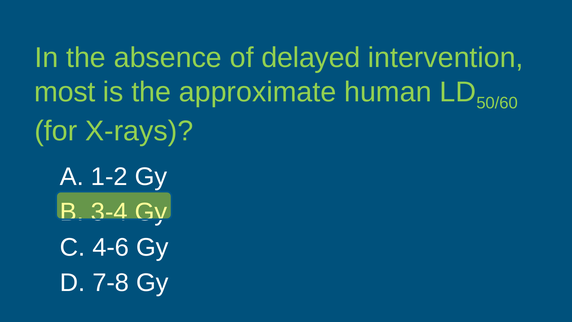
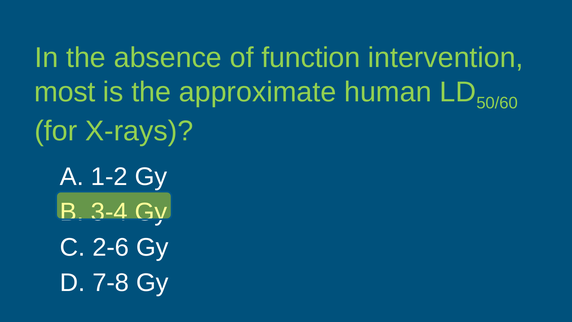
delayed: delayed -> function
4-6: 4-6 -> 2-6
